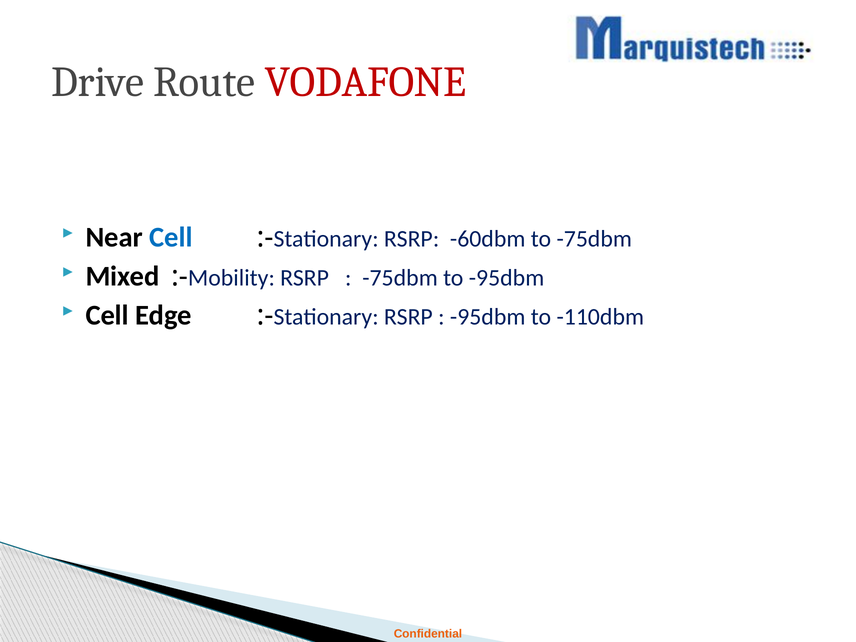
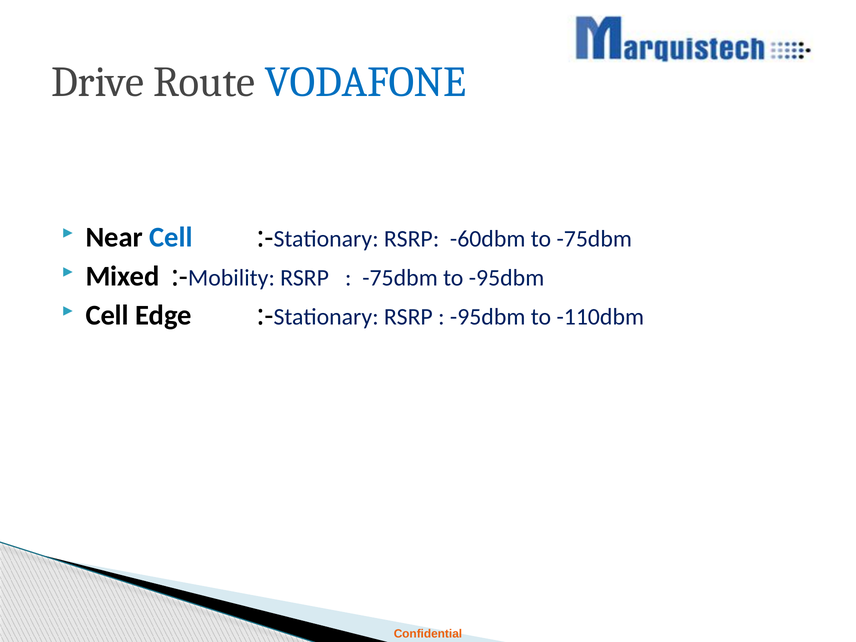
VODAFONE colour: red -> blue
